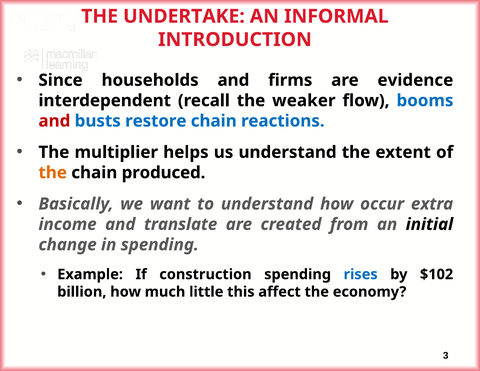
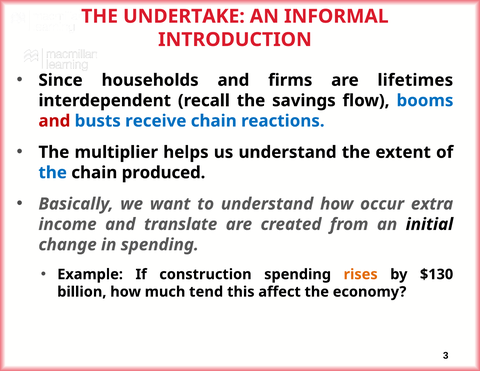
evidence: evidence -> lifetimes
weaker: weaker -> savings
restore: restore -> receive
the at (53, 173) colour: orange -> blue
rises colour: blue -> orange
$102: $102 -> $130
little: little -> tend
